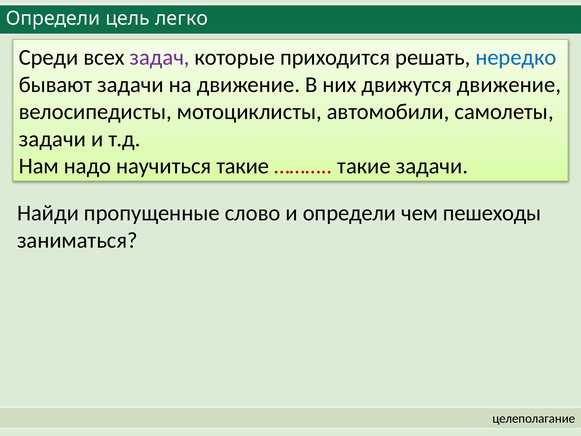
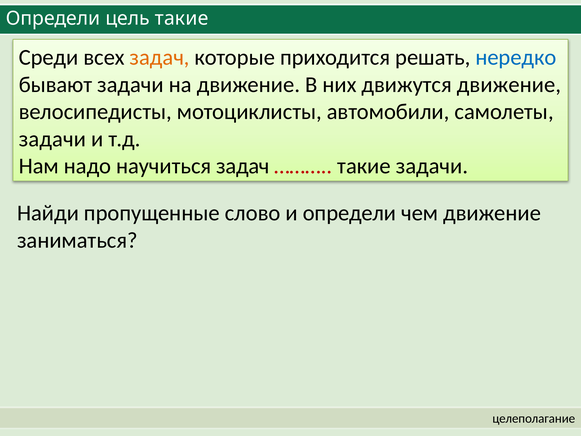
цель легко: легко -> такие
задач at (160, 57) colour: purple -> orange
научиться такие: такие -> задач
чем пешеходы: пешеходы -> движение
